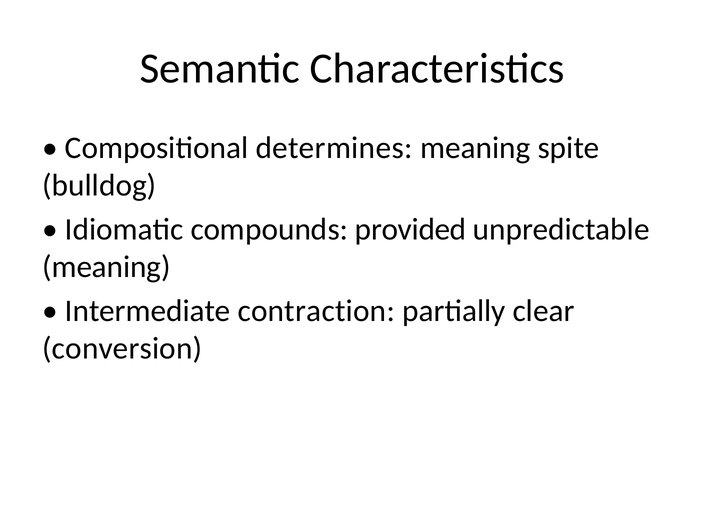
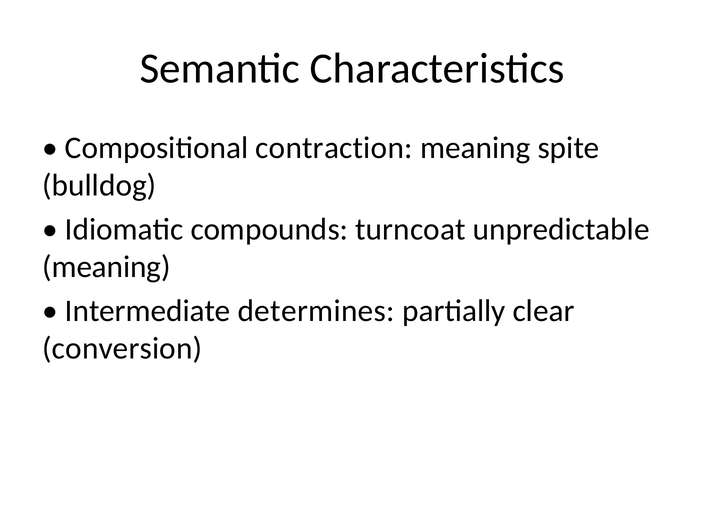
determines: determines -> contraction
provided: provided -> turncoat
contraction: contraction -> determines
